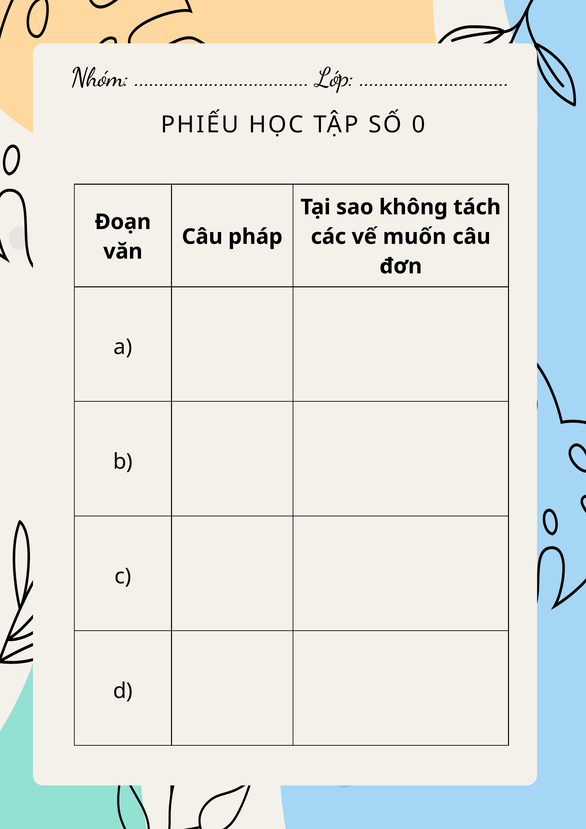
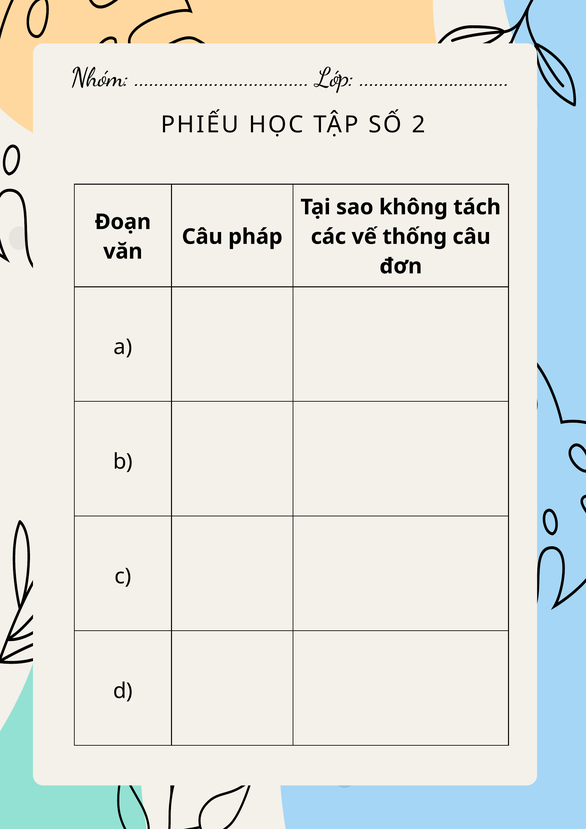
0: 0 -> 2
muốn: muốn -> thống
